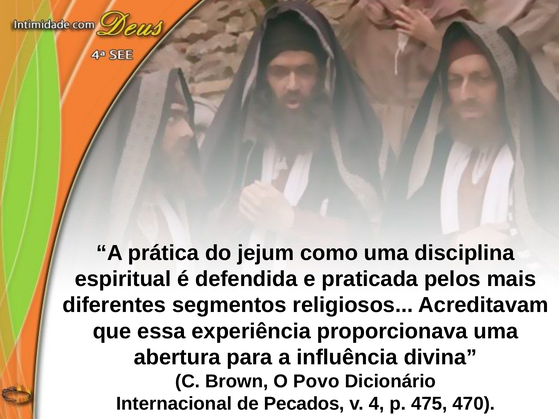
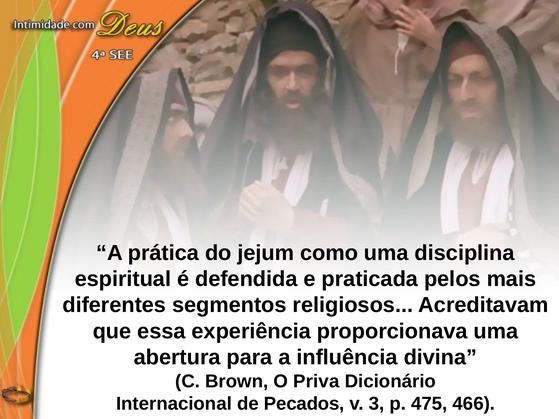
Povo: Povo -> Priva
4: 4 -> 3
470: 470 -> 466
